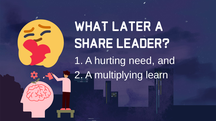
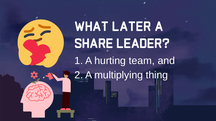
need: need -> team
learn: learn -> thing
